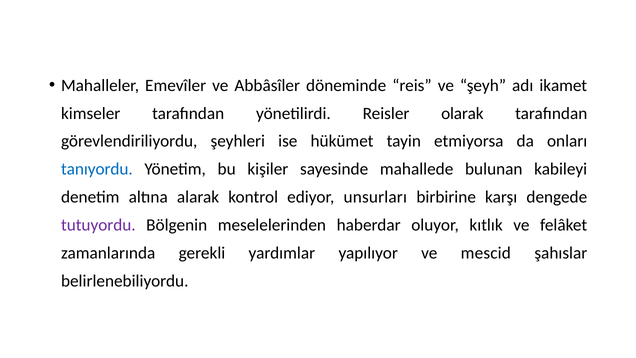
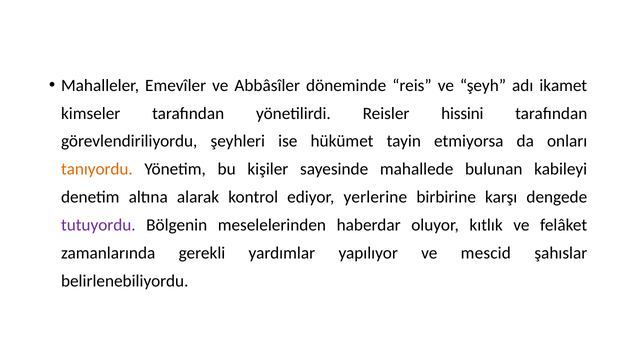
olarak: olarak -> hissini
tanıyordu colour: blue -> orange
unsurları: unsurları -> yerlerine
